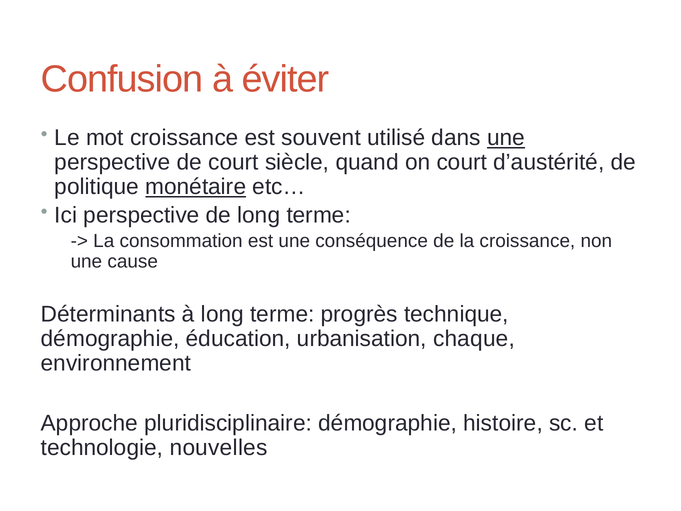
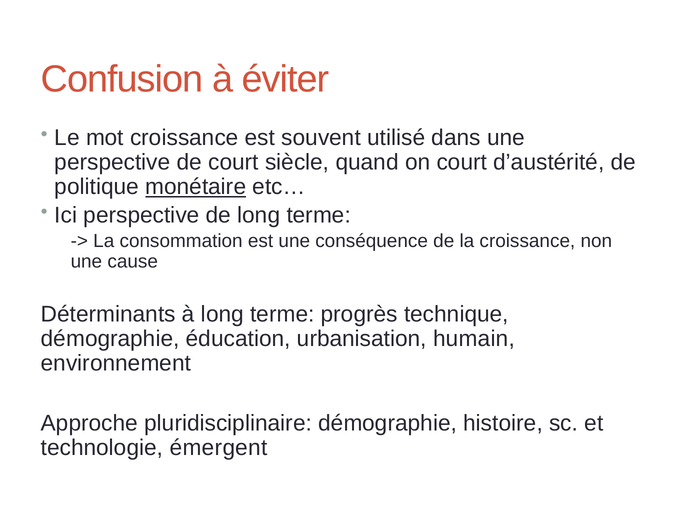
une at (506, 138) underline: present -> none
chaque: chaque -> humain
nouvelles: nouvelles -> émergent
